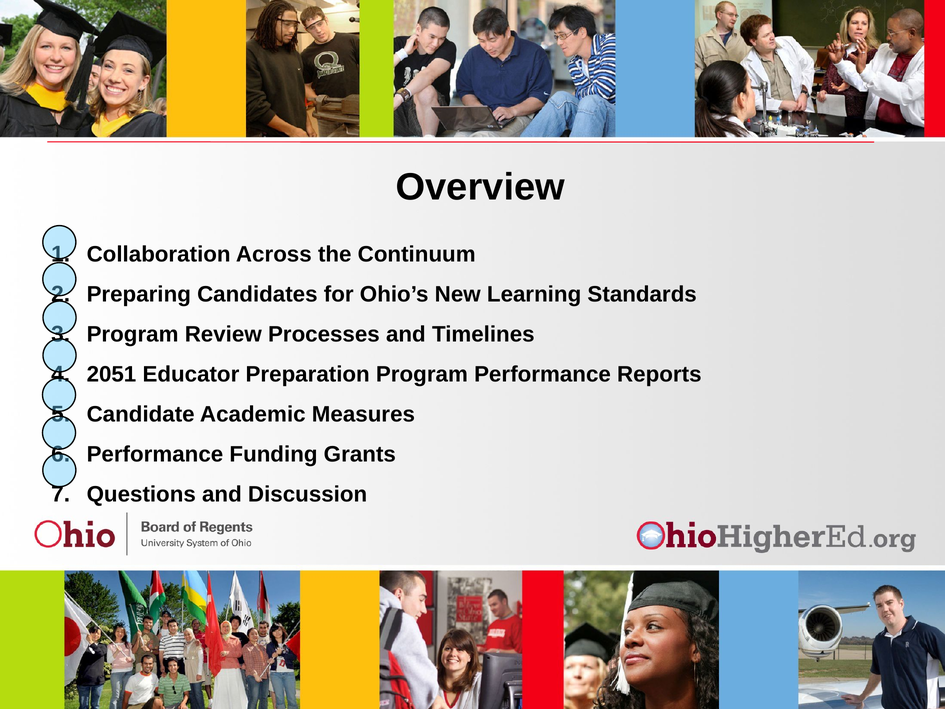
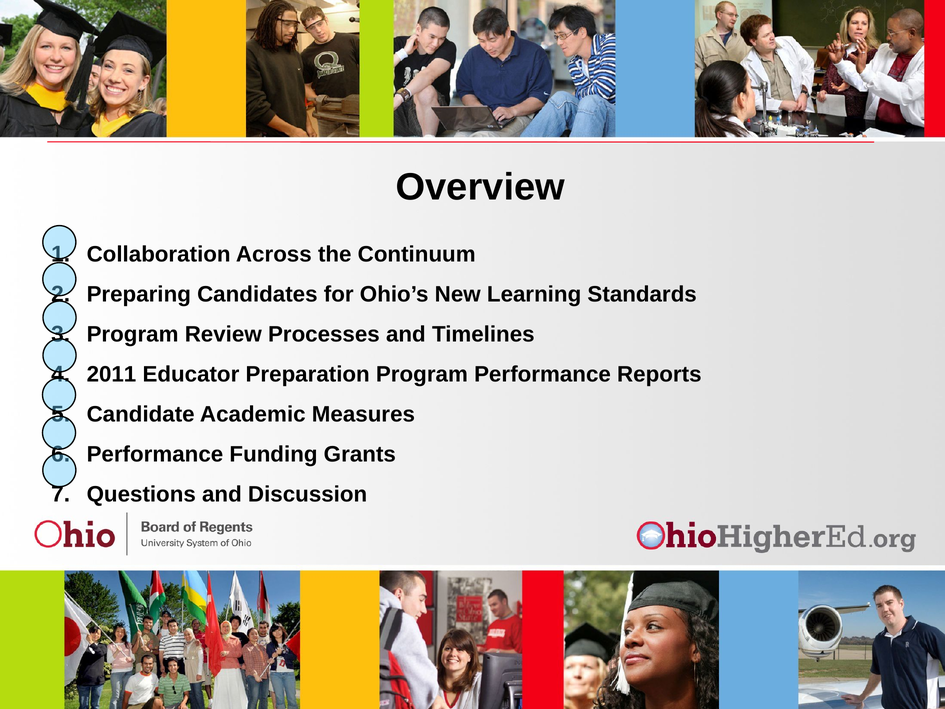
2051: 2051 -> 2011
